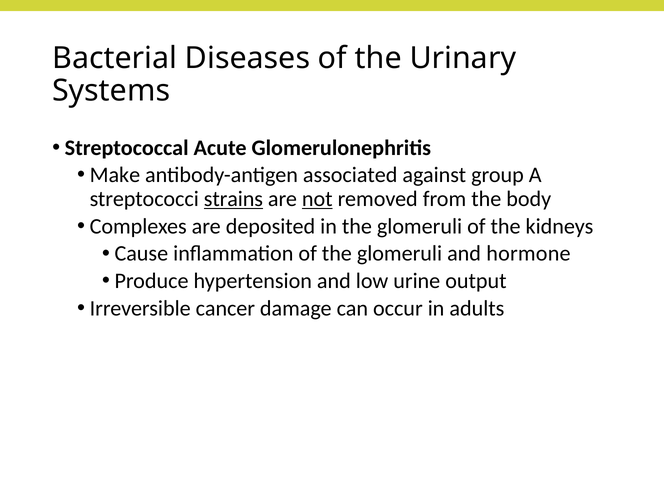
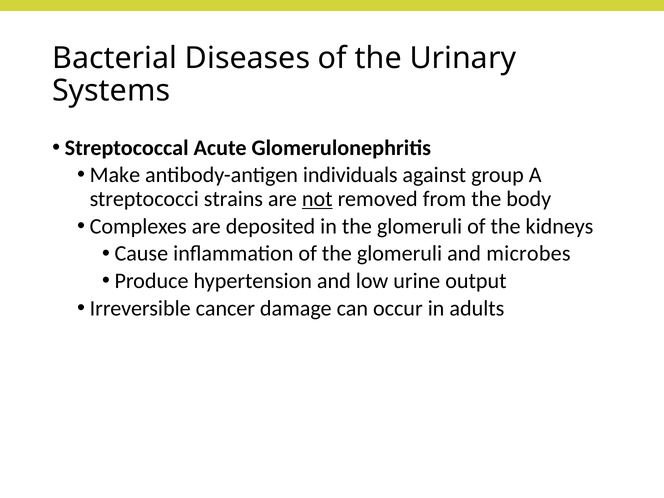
associated: associated -> individuals
strains underline: present -> none
hormone: hormone -> microbes
